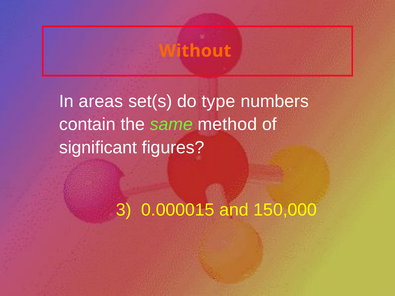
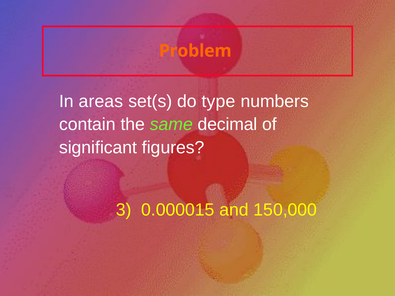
Without: Without -> Problem
method: method -> decimal
